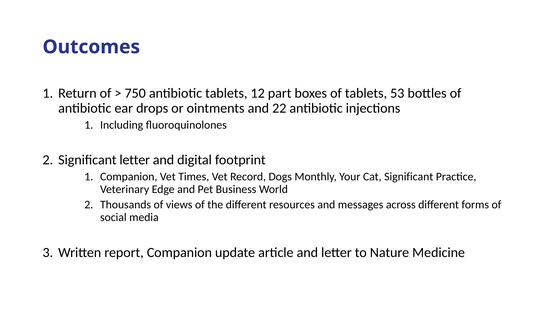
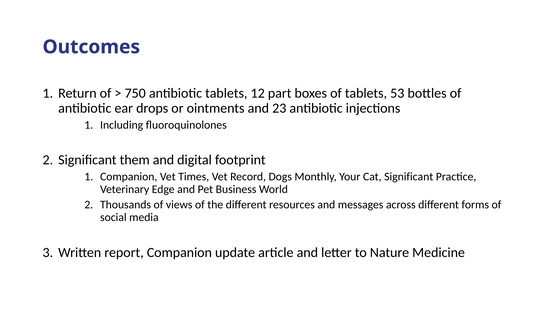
22: 22 -> 23
Significant letter: letter -> them
